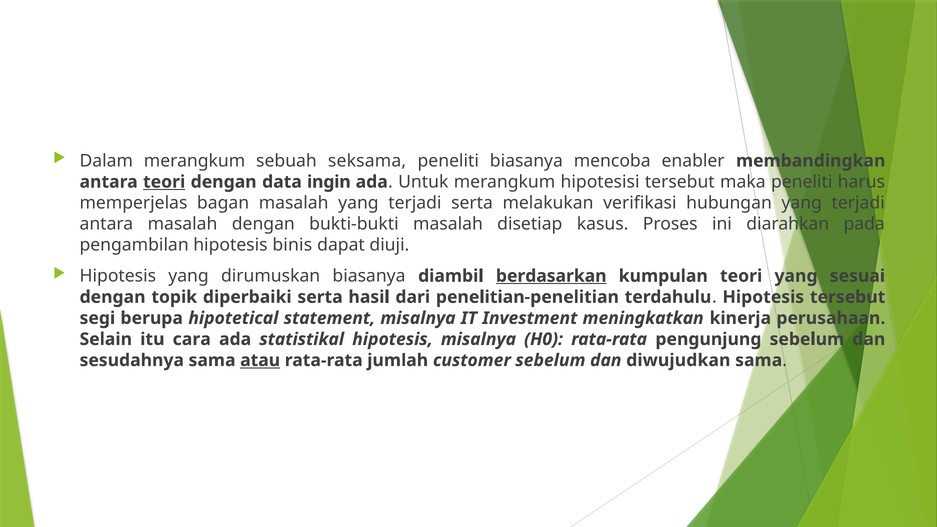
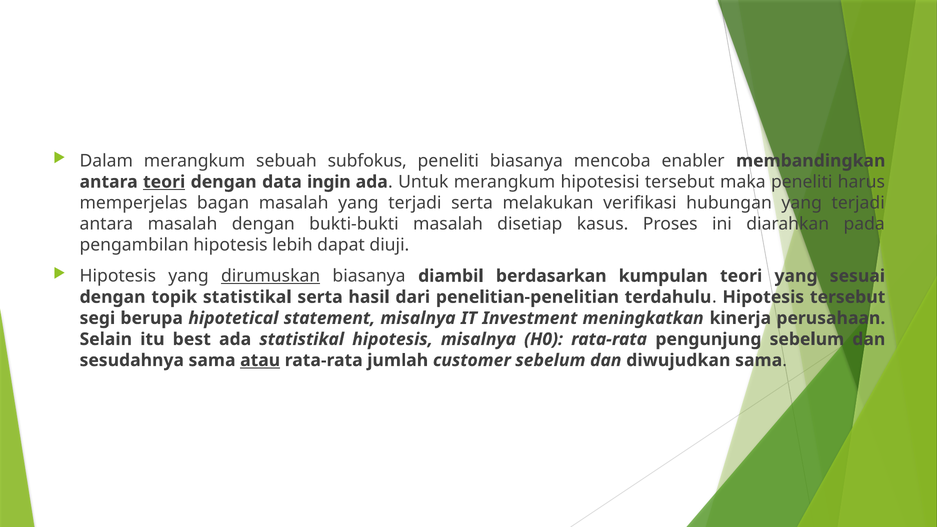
seksama: seksama -> subfokus
binis: binis -> lebih
dirumuskan underline: none -> present
berdasarkan underline: present -> none
topik diperbaiki: diperbaiki -> statistikal
cara: cara -> best
